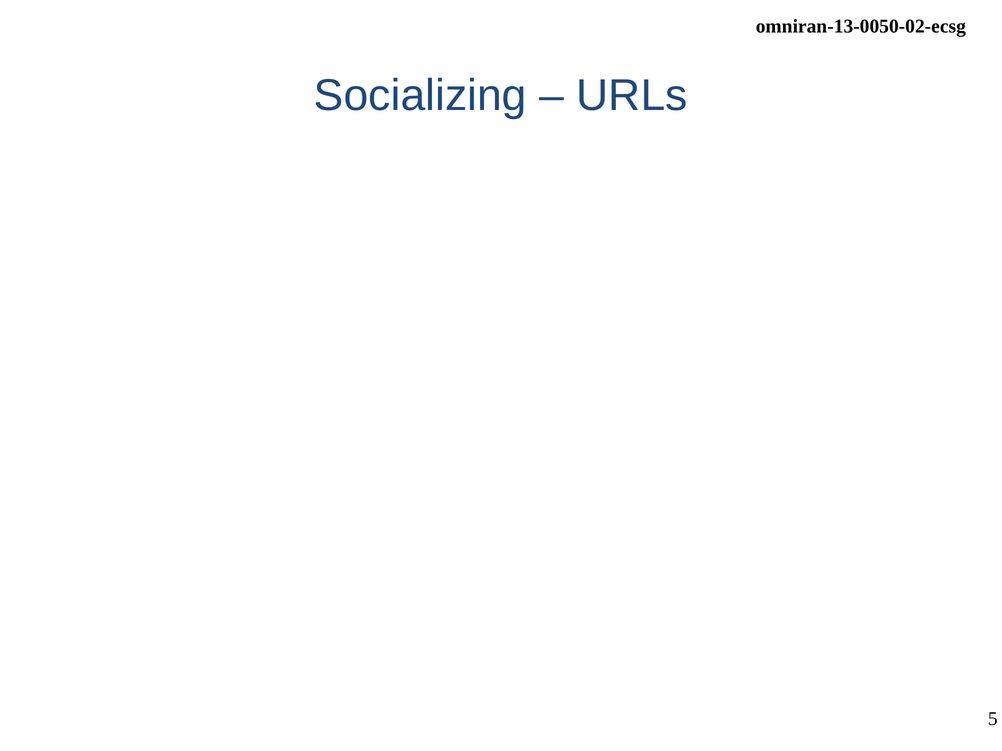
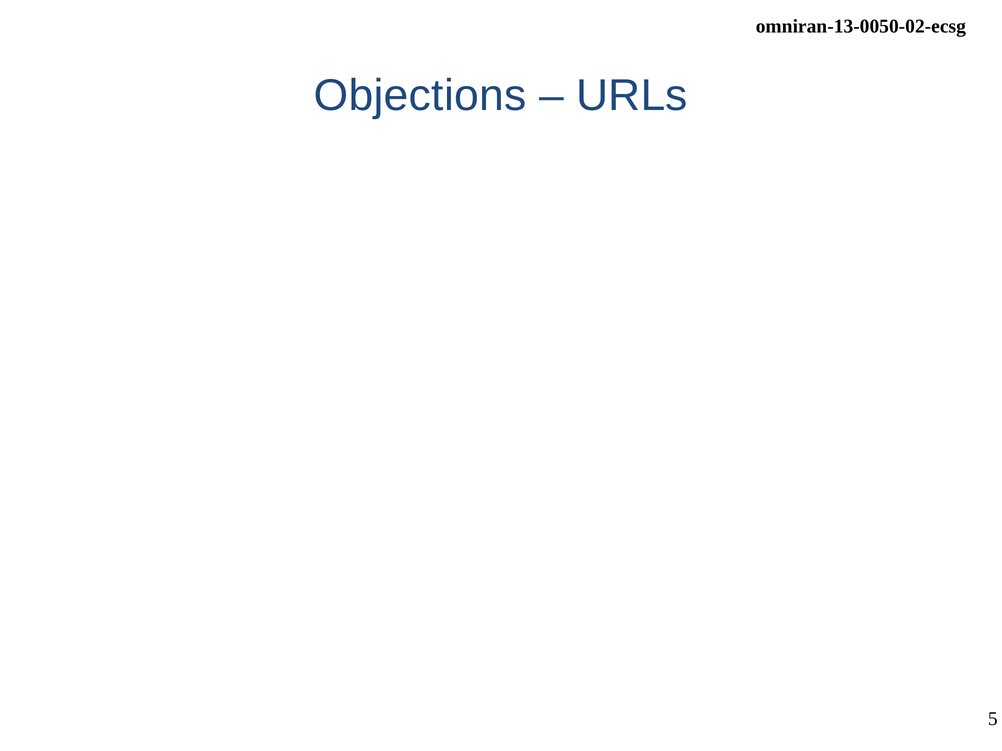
Socializing: Socializing -> Objections
